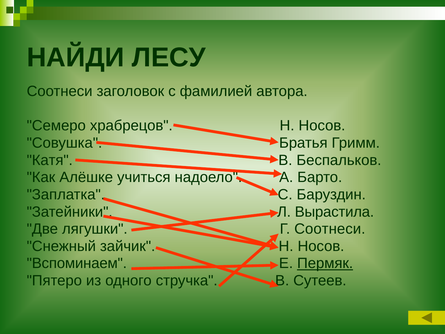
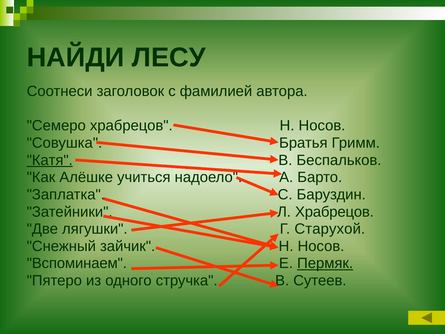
Катя underline: none -> present
Л Вырастила: Вырастила -> Храбрецов
Г Соотнеси: Соотнеси -> Старухой
